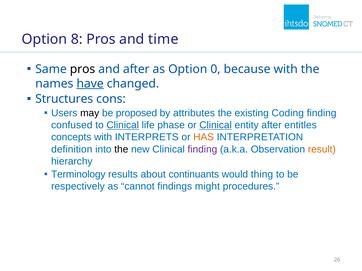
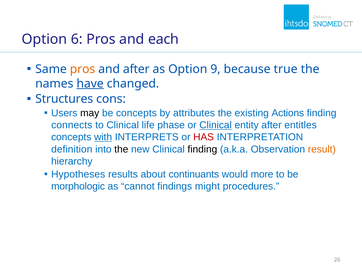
8: 8 -> 6
time: time -> each
pros at (83, 69) colour: black -> orange
0: 0 -> 9
because with: with -> true
be proposed: proposed -> concepts
Coding: Coding -> Actions
confused: confused -> connects
Clinical at (123, 125) underline: present -> none
with at (103, 137) underline: none -> present
HAS colour: orange -> red
finding at (202, 150) colour: purple -> black
Terminology: Terminology -> Hypotheses
thing: thing -> more
respectively: respectively -> morphologic
